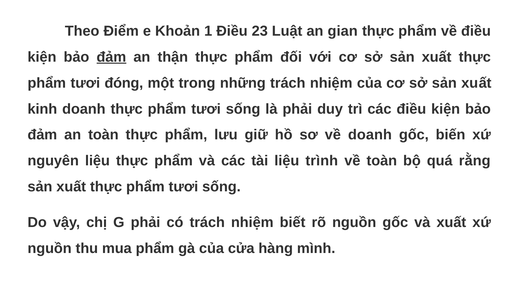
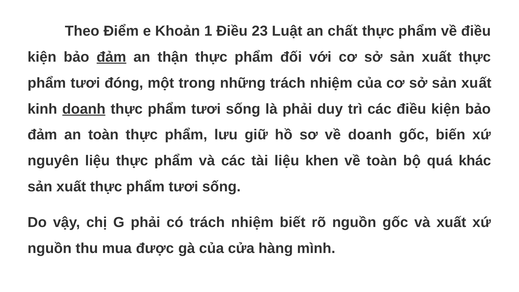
gian: gian -> chất
doanh at (84, 109) underline: none -> present
trình: trình -> khen
rằng: rằng -> khác
mua phẩm: phẩm -> được
